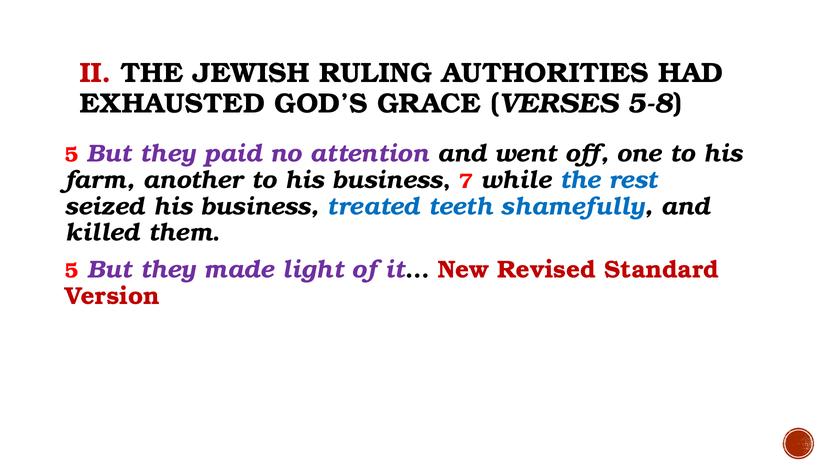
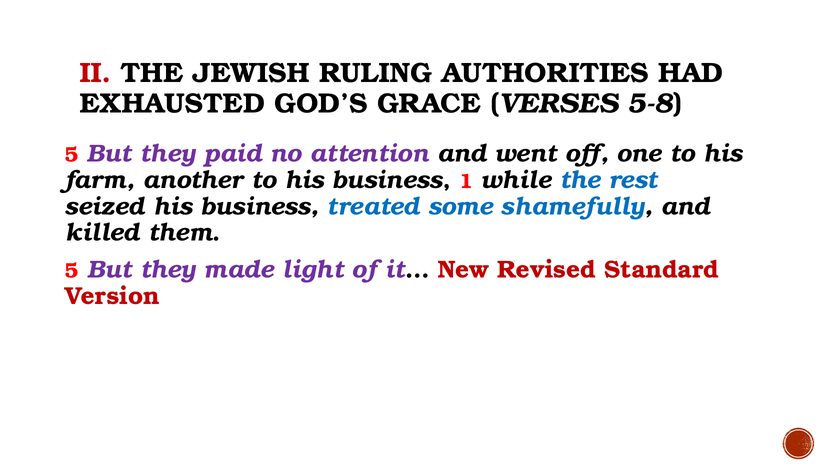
7: 7 -> 1
teeth: teeth -> some
